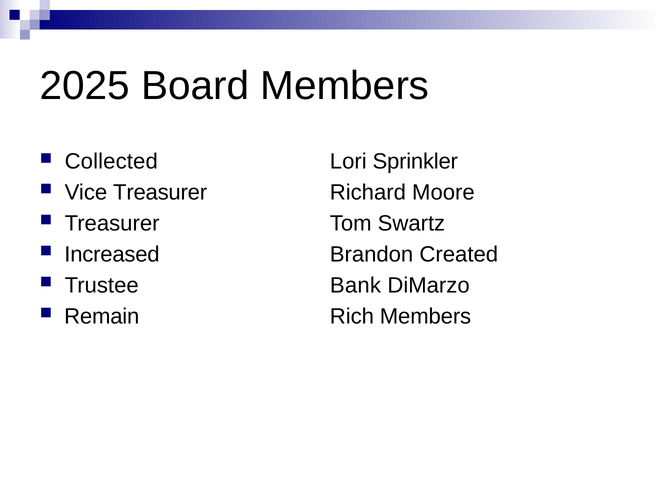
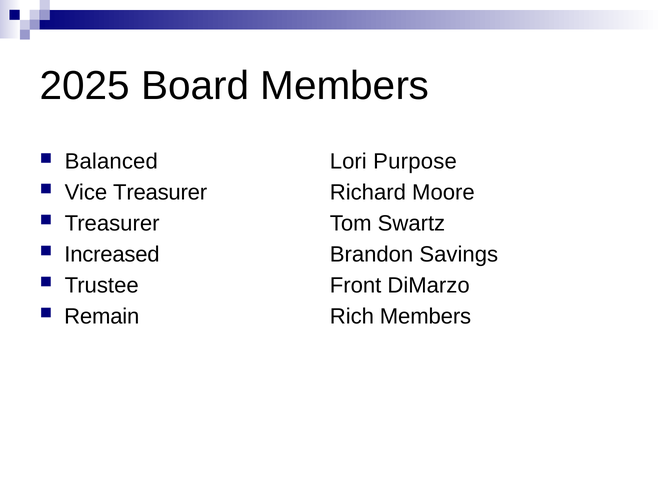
Collected: Collected -> Balanced
Sprinkler: Sprinkler -> Purpose
Created: Created -> Savings
Bank: Bank -> Front
